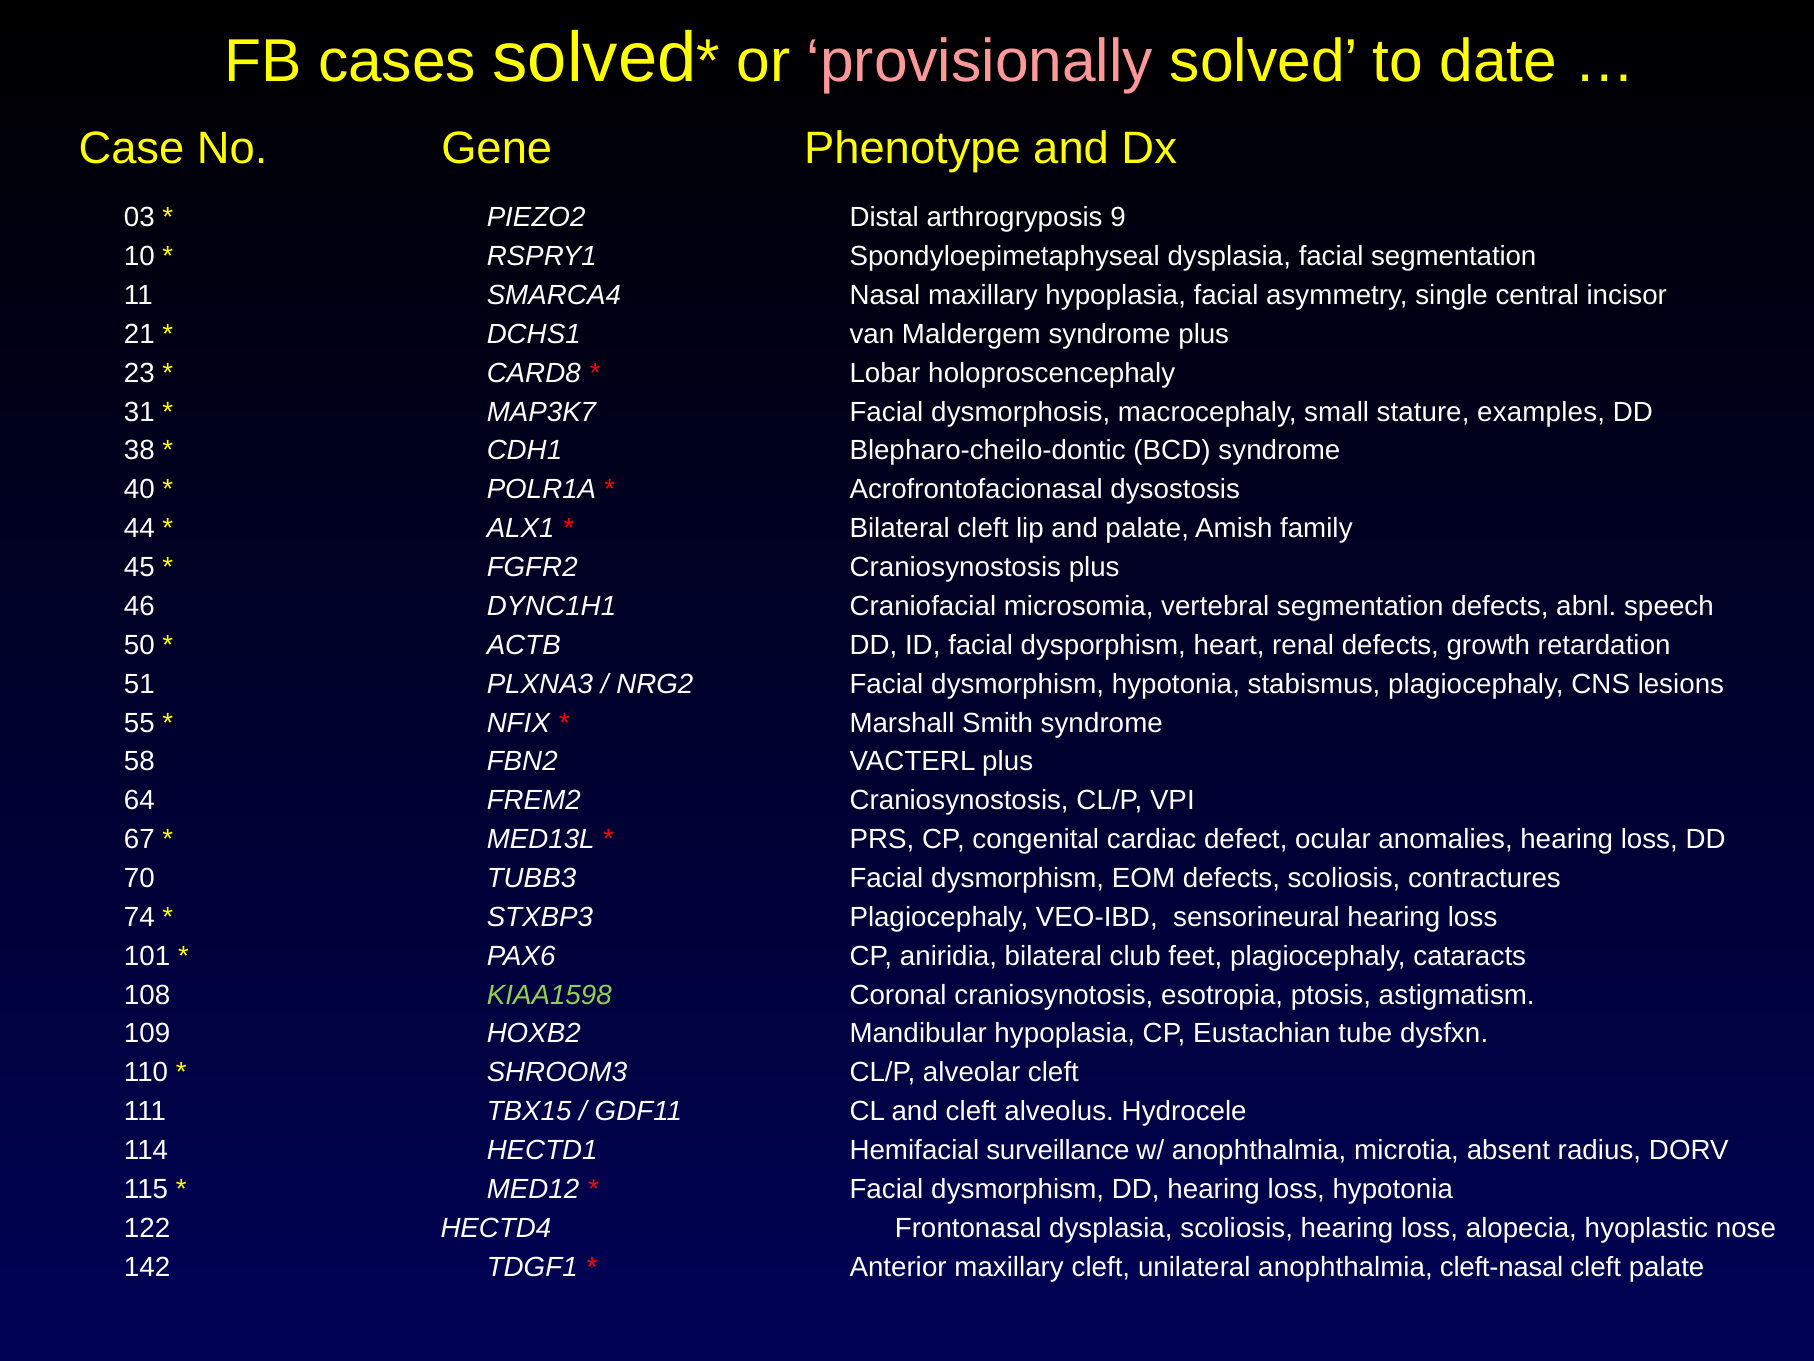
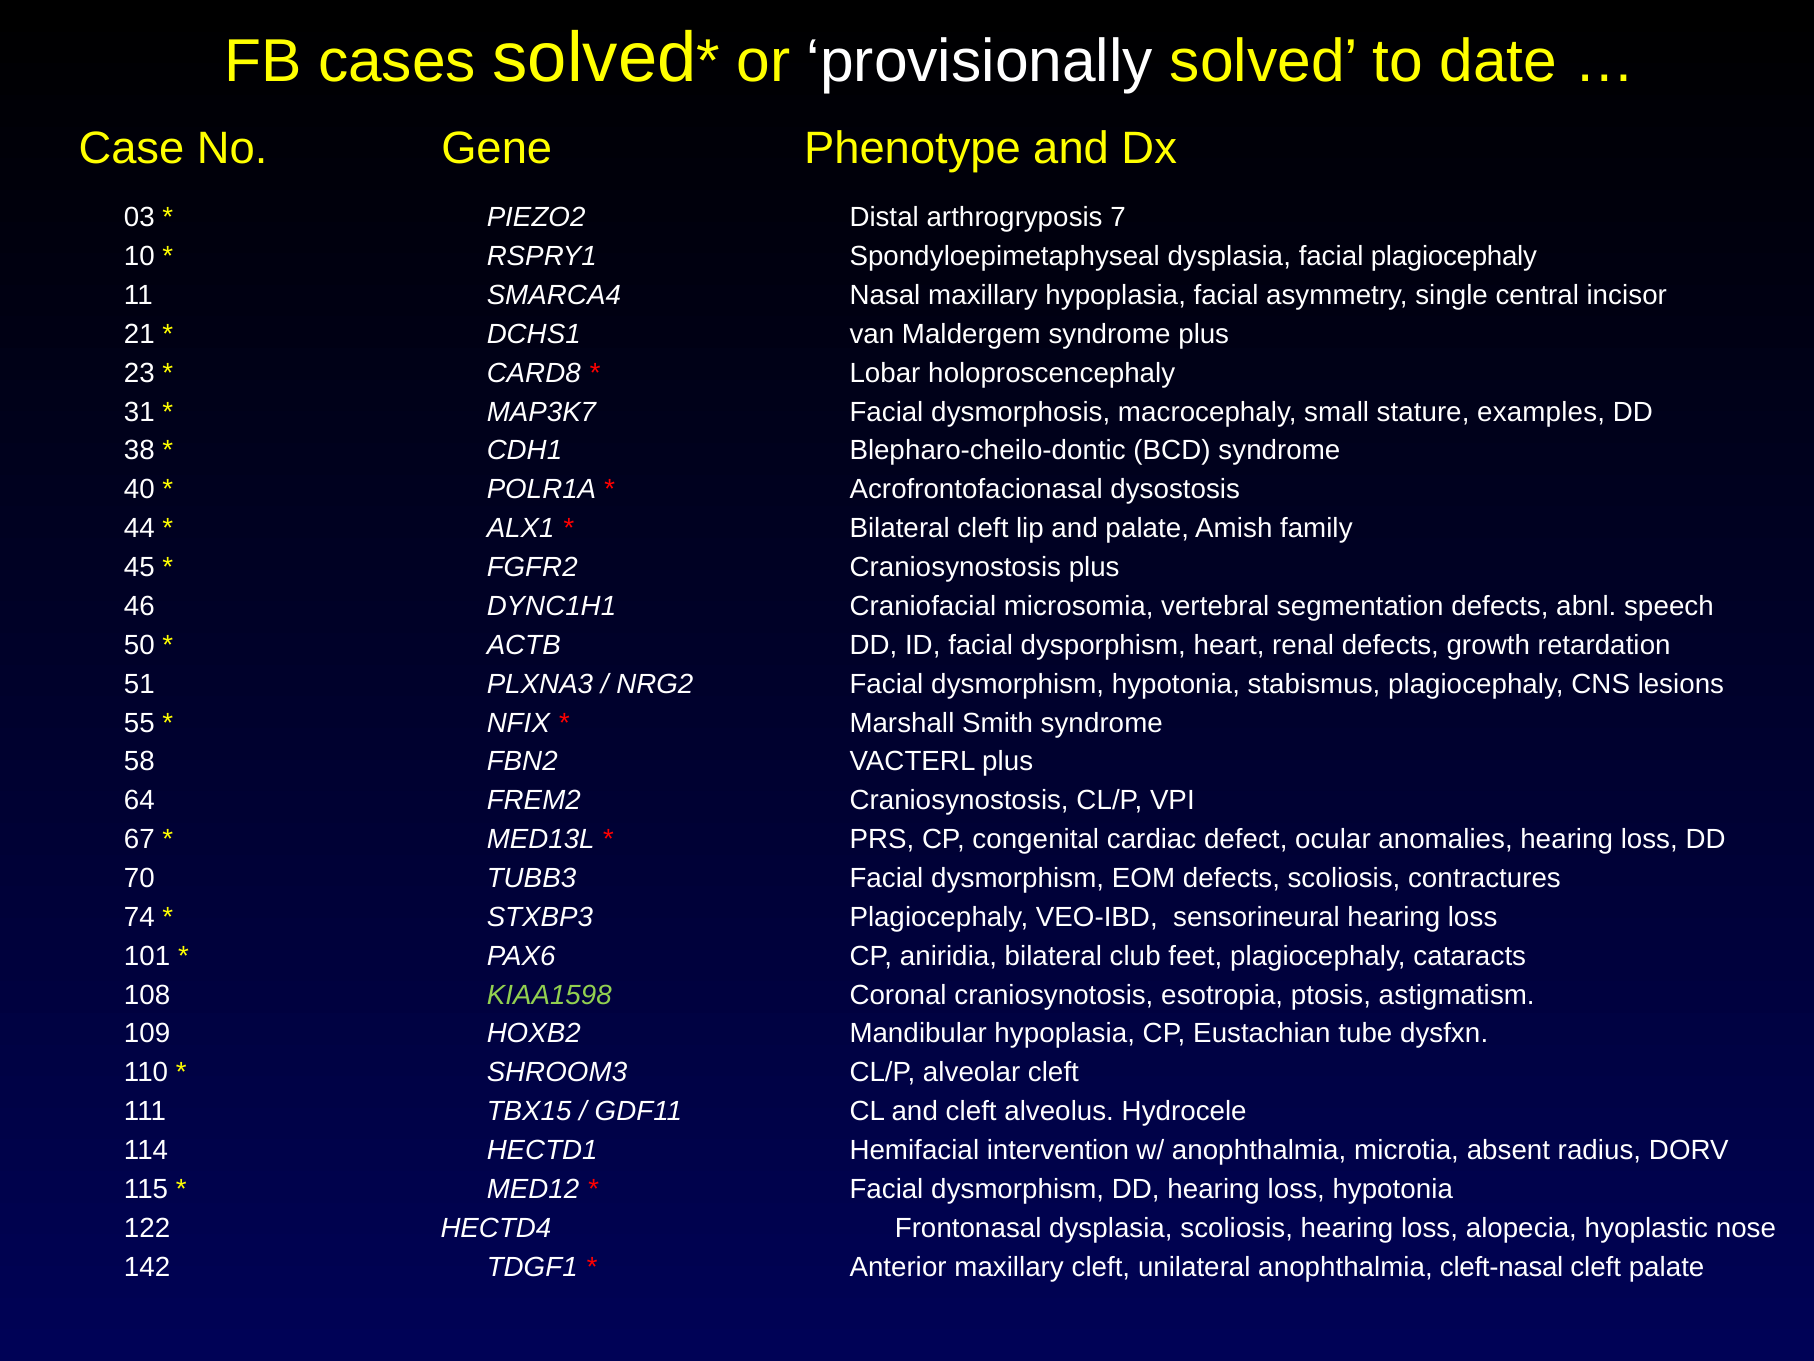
provisionally colour: pink -> white
9: 9 -> 7
facial segmentation: segmentation -> plagiocephaly
surveillance: surveillance -> intervention
